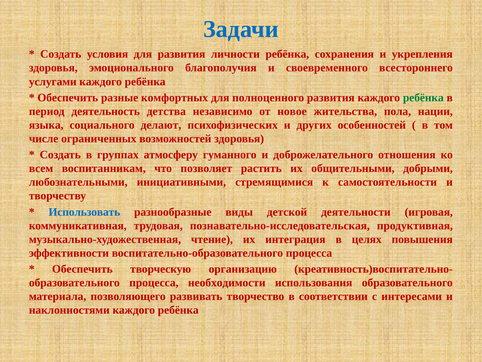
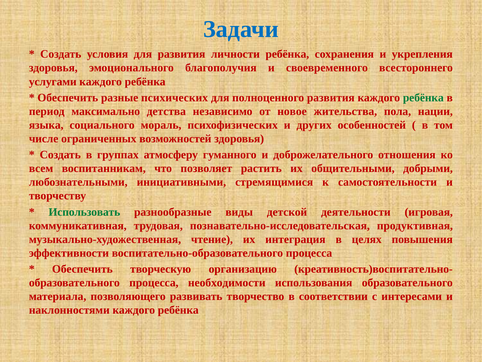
комфортных: комфортных -> психических
деятельность: деятельность -> максимально
делают: делают -> мораль
Использовать colour: blue -> green
